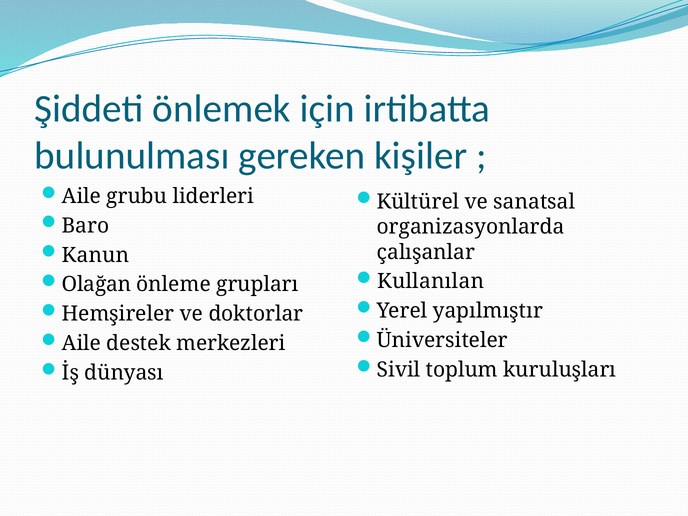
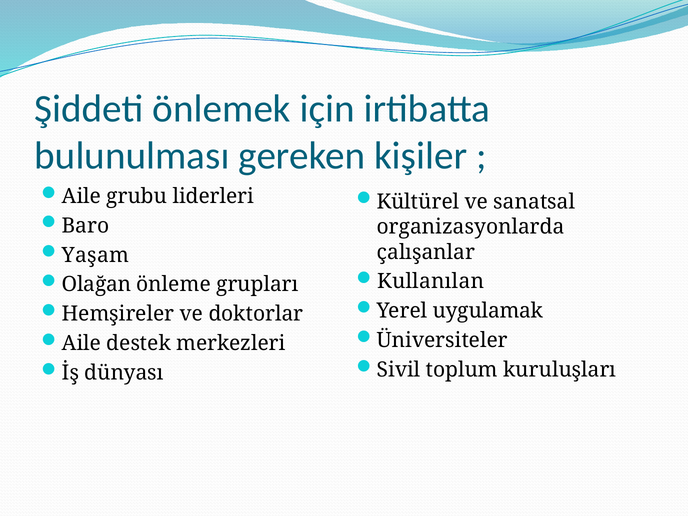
Kanun: Kanun -> Yaşam
yapılmıştır: yapılmıştır -> uygulamak
